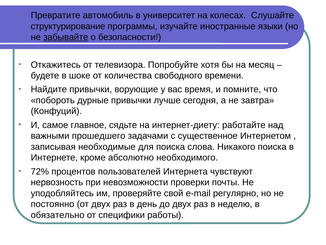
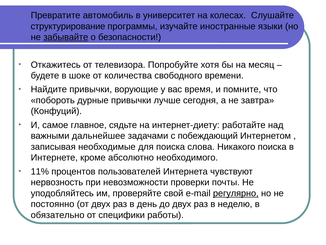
прошедшего: прошедшего -> дальнейшее
существенное: существенное -> побеждающий
72%: 72% -> 11%
регулярно underline: none -> present
